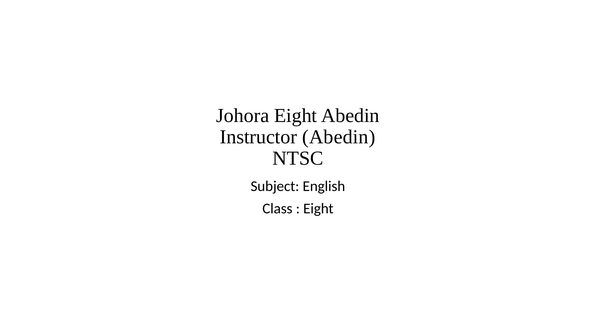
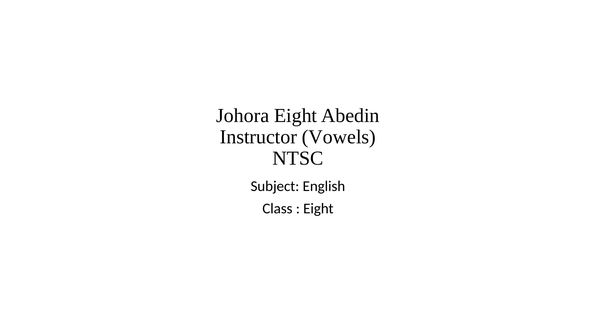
Instructor Abedin: Abedin -> Vowels
